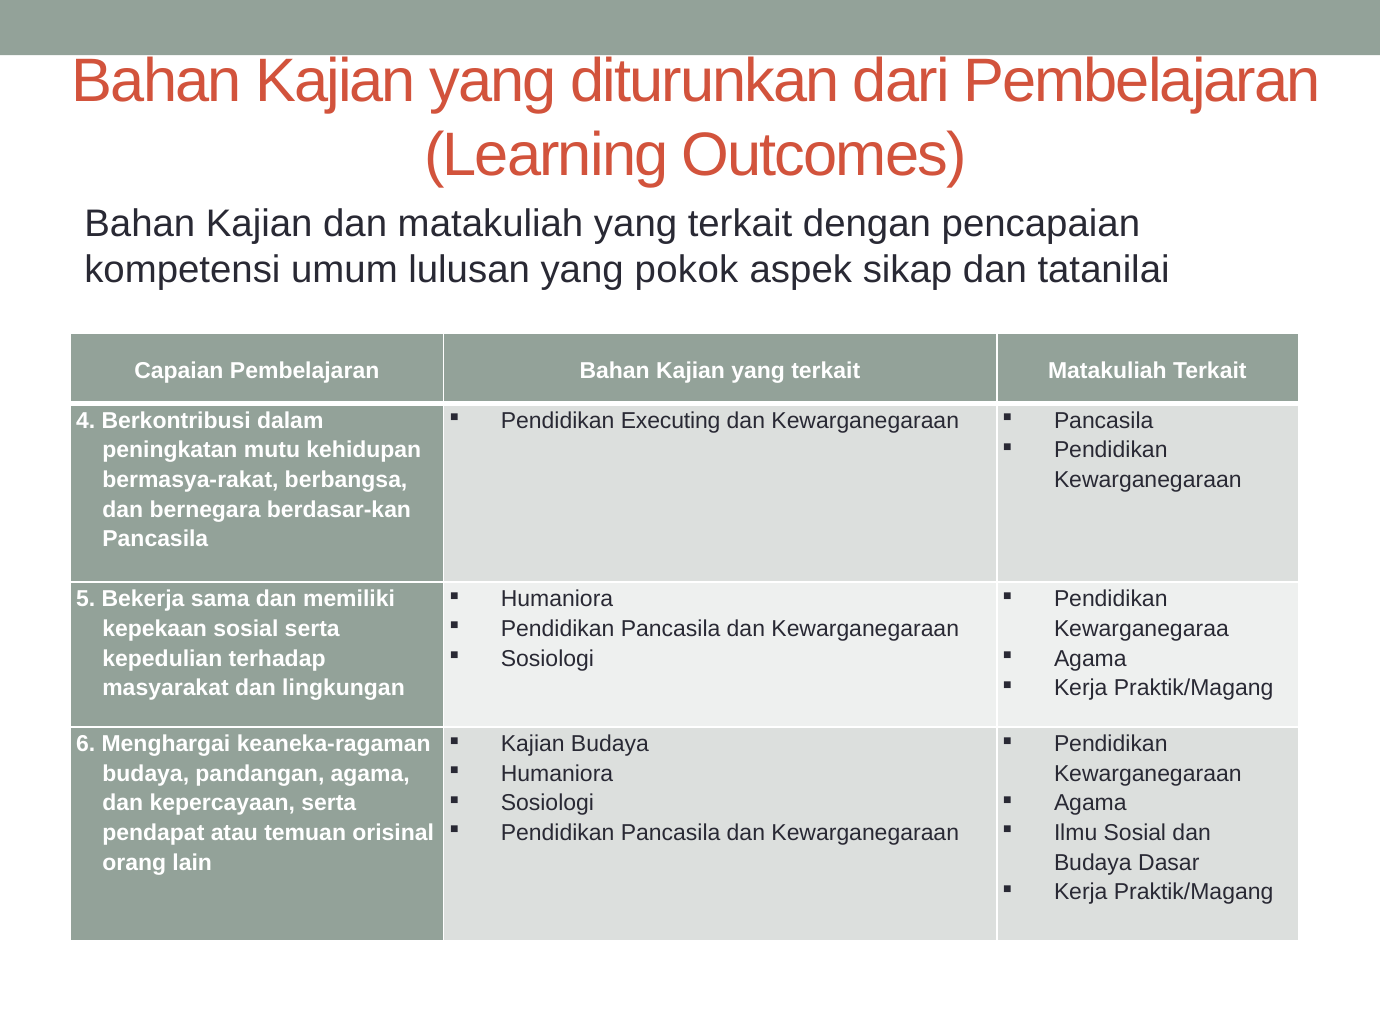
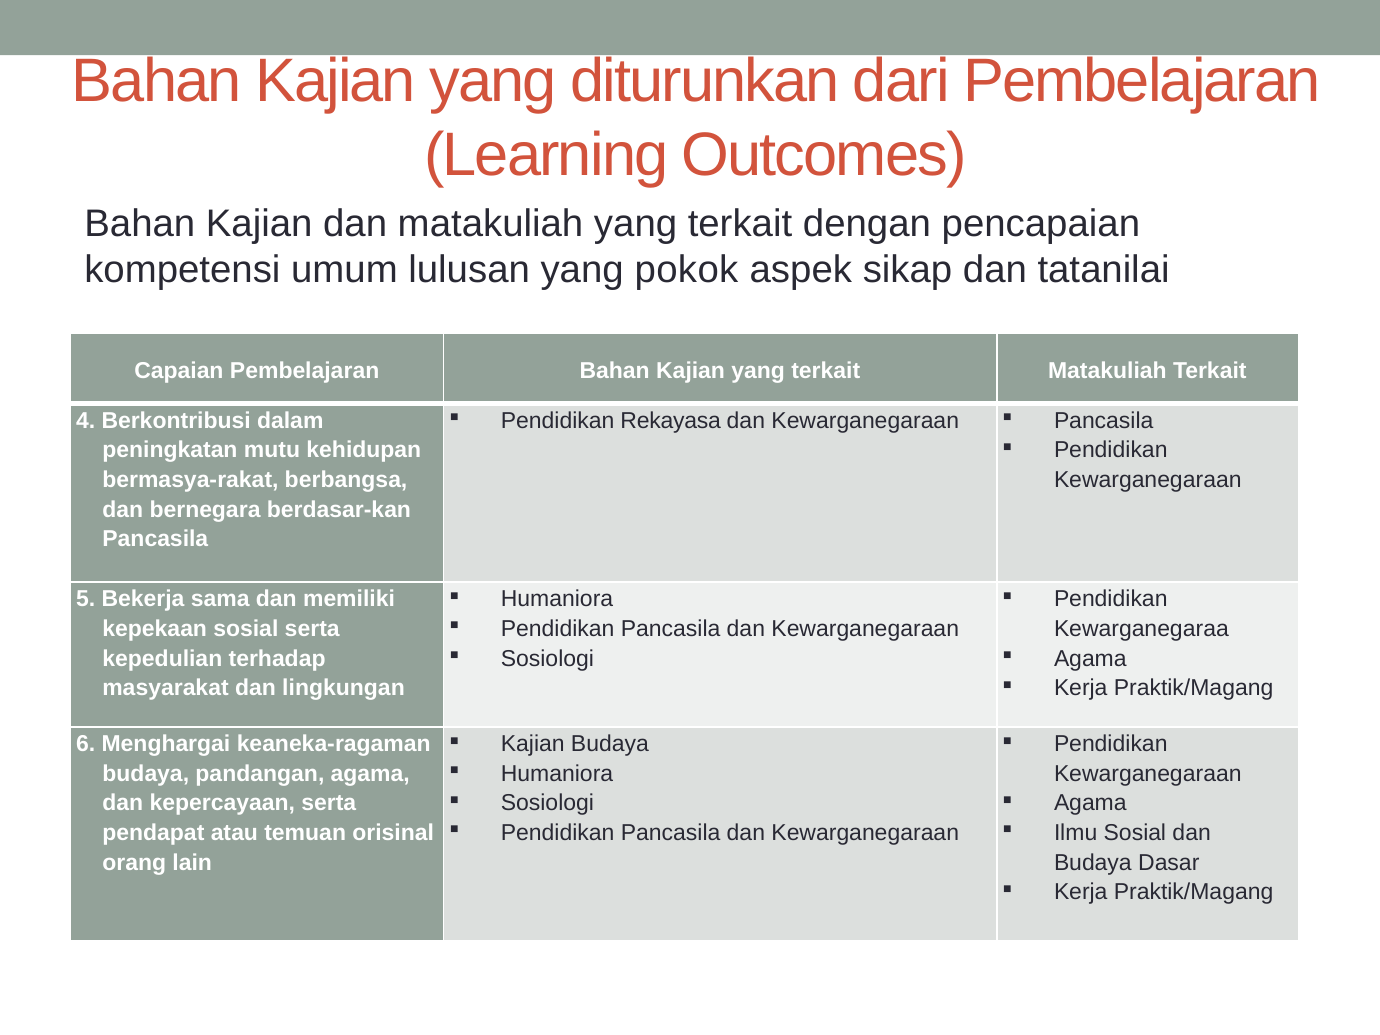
Executing: Executing -> Rekayasa
